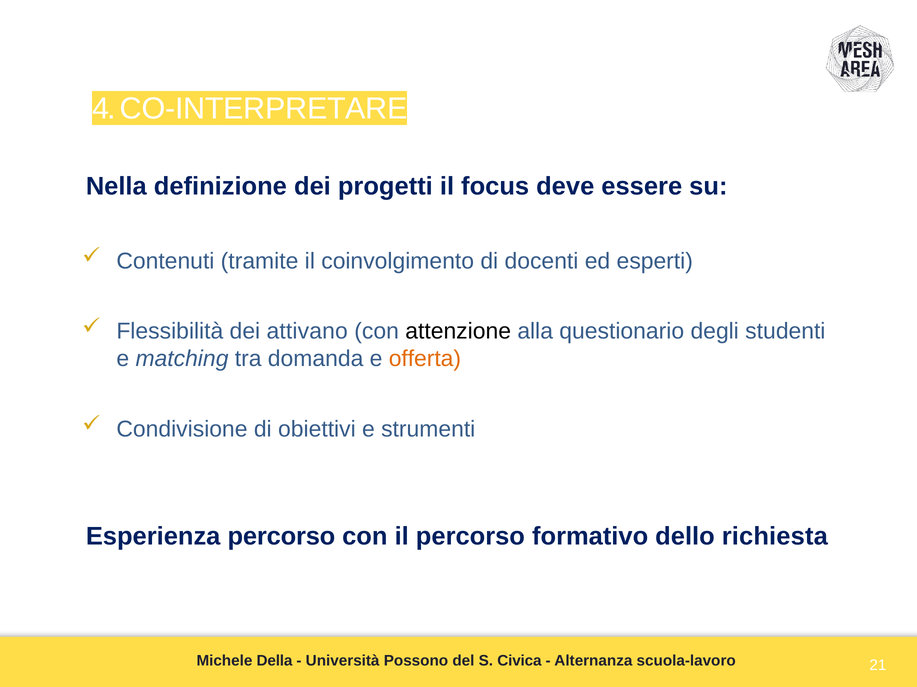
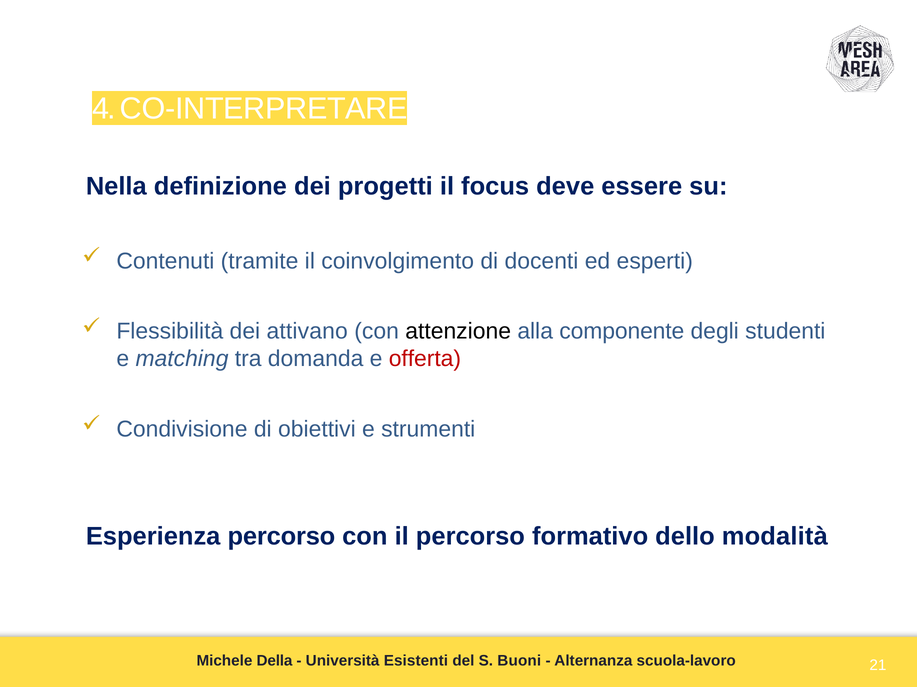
questionario: questionario -> componente
offerta colour: orange -> red
richiesta: richiesta -> modalità
Possono: Possono -> Esistenti
Civica: Civica -> Buoni
